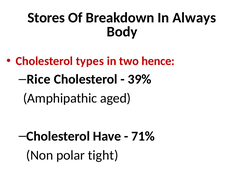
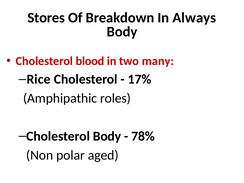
types: types -> blood
hence: hence -> many
39%: 39% -> 17%
aged: aged -> roles
Cholesterol Have: Have -> Body
71%: 71% -> 78%
tight: tight -> aged
